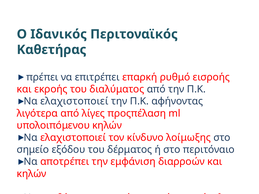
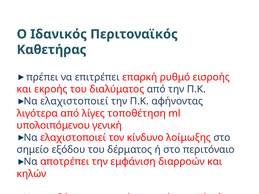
λίγες προςπέλαση: προςπέλαση -> τοποθέτηση
υπολοιπόμενου κηλών: κηλών -> γενική
